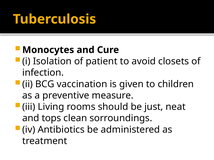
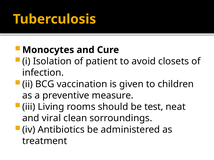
just: just -> test
tops: tops -> viral
